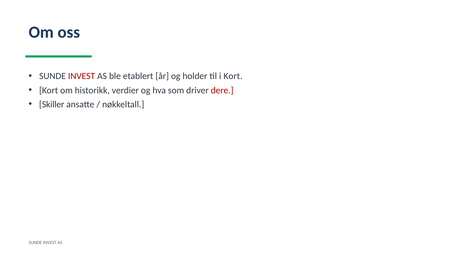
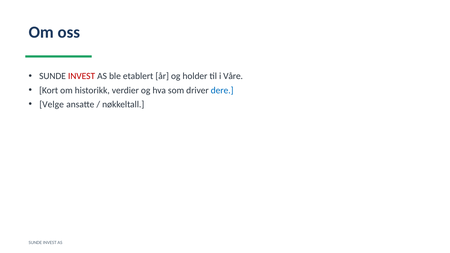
i Kort: Kort -> Våre
dere colour: red -> blue
Skiller: Skiller -> Velge
